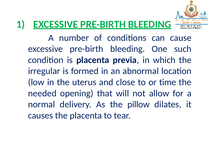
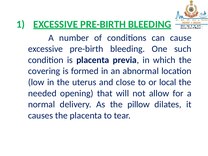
irregular: irregular -> covering
time: time -> local
